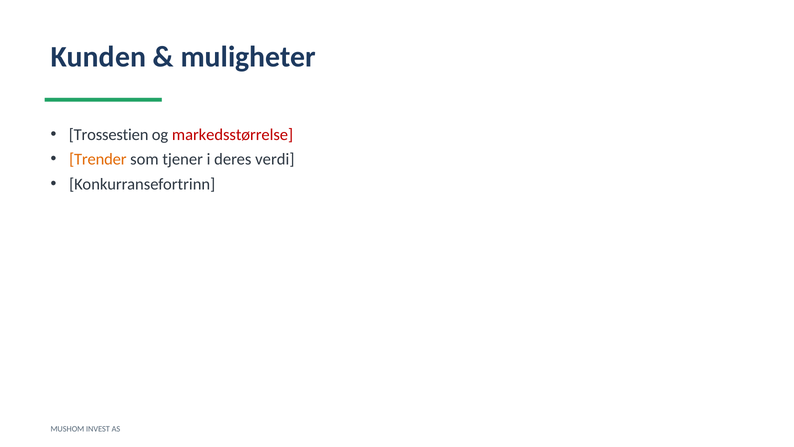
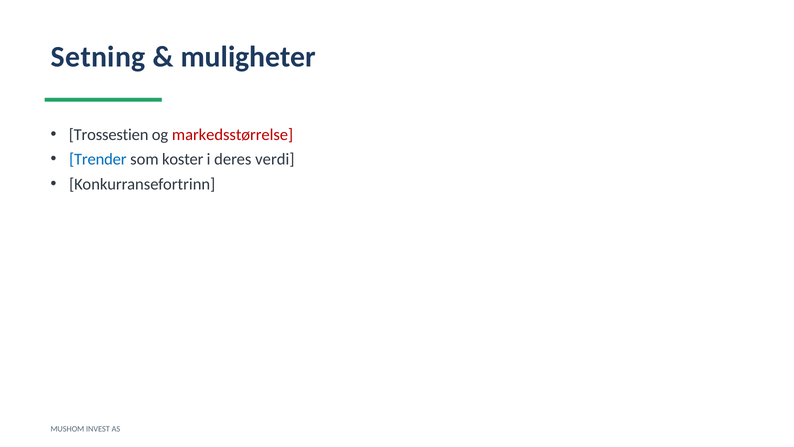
Kunden: Kunden -> Setning
Trender colour: orange -> blue
tjener: tjener -> koster
